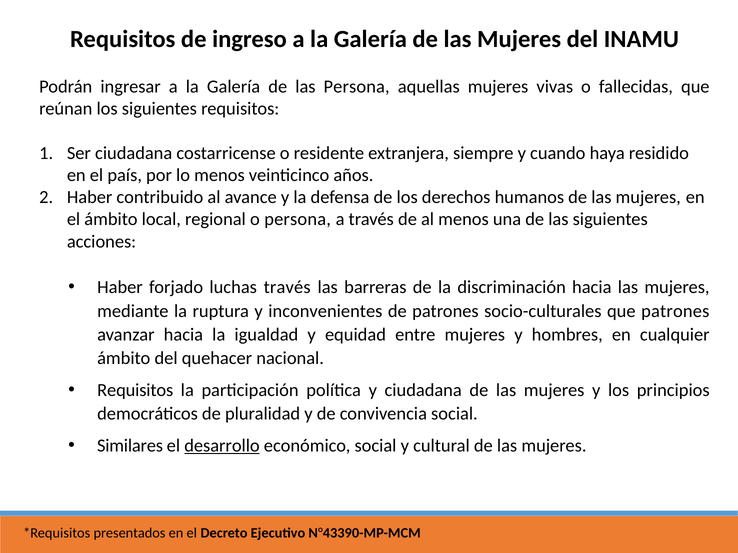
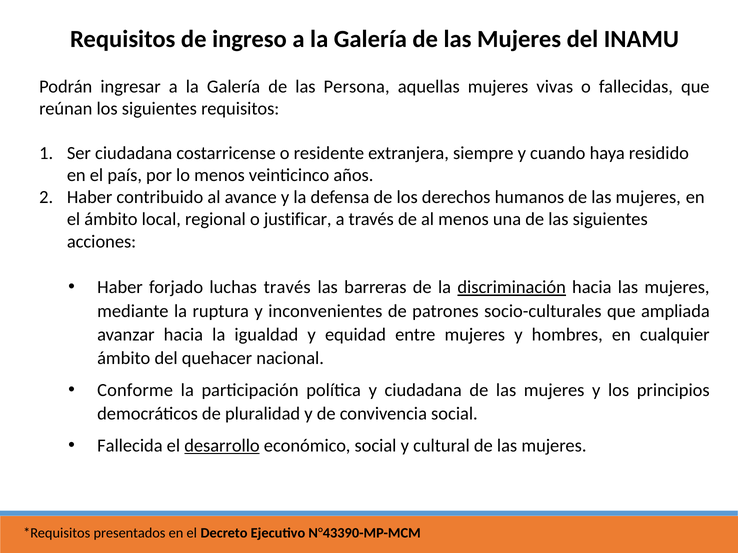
o persona: persona -> justificar
discriminación underline: none -> present
que patrones: patrones -> ampliada
Requisitos at (135, 390): Requisitos -> Conforme
Similares: Similares -> Fallecida
